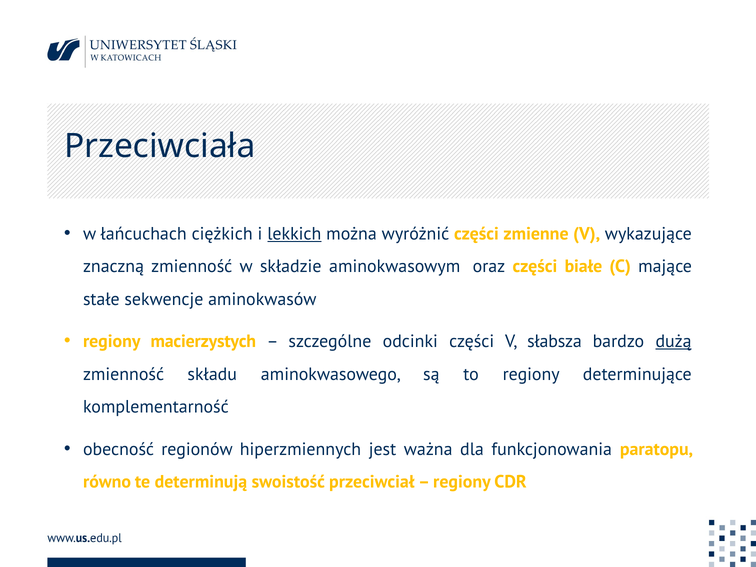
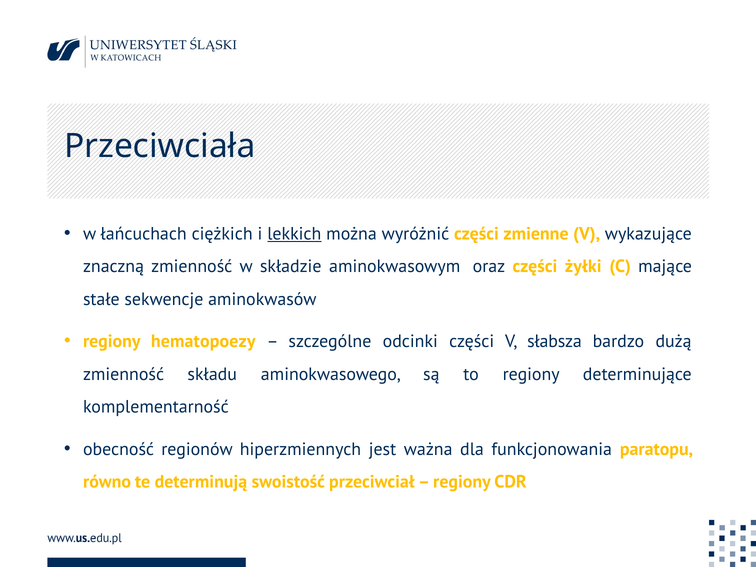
białe: białe -> żyłki
macierzystych: macierzystych -> hematopoezy
dużą underline: present -> none
